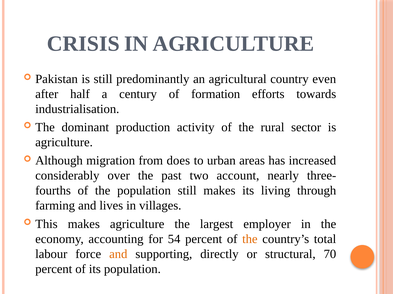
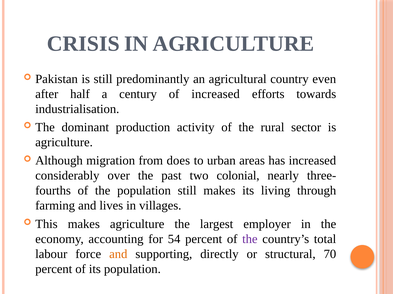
of formation: formation -> increased
account: account -> colonial
the at (250, 240) colour: orange -> purple
